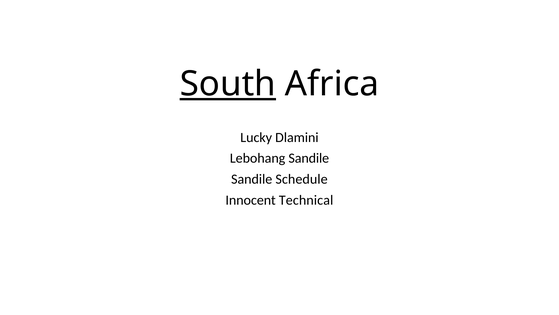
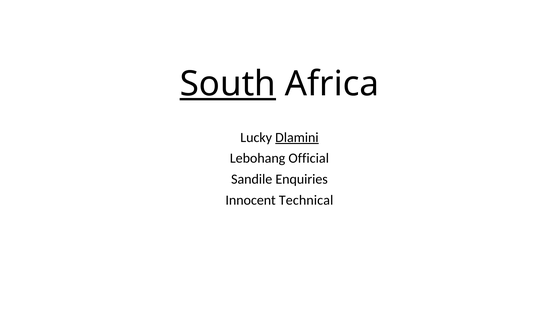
Dlamini underline: none -> present
Lebohang Sandile: Sandile -> Official
Schedule: Schedule -> Enquiries
